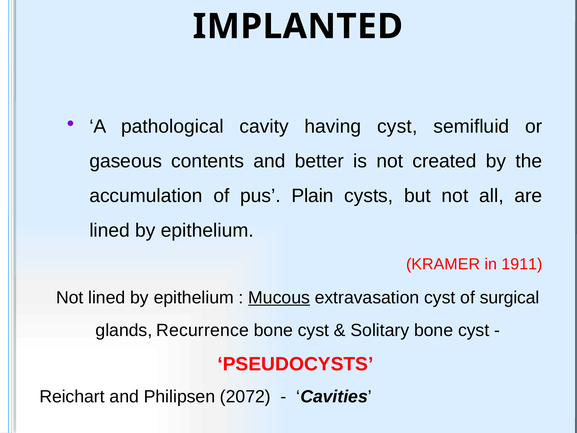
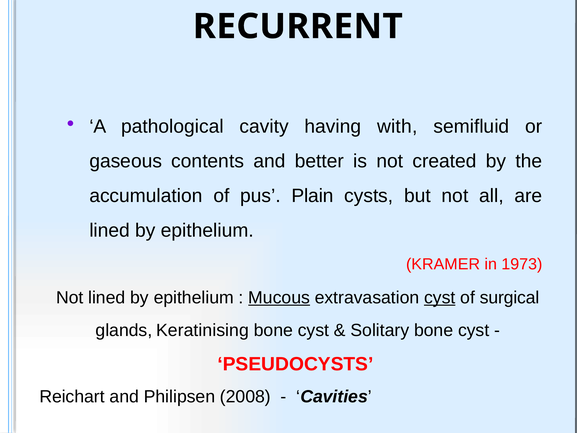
IMPLANTED: IMPLANTED -> RECURRENT
having cyst: cyst -> with
1911: 1911 -> 1973
cyst at (440, 297) underline: none -> present
Recurrence: Recurrence -> Keratinising
2072: 2072 -> 2008
